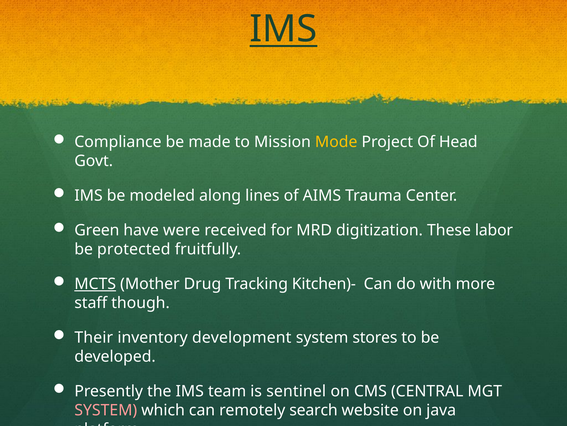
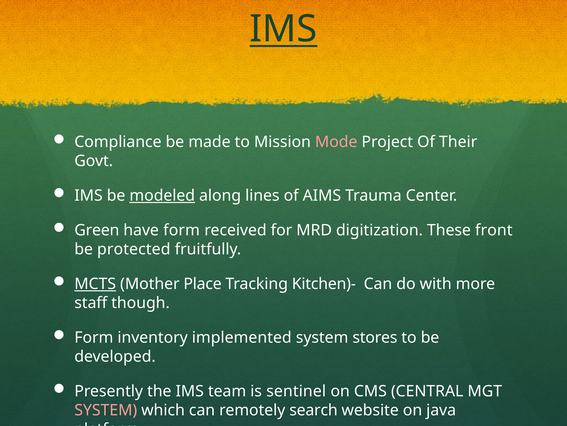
Mode colour: yellow -> pink
Head: Head -> Their
modeled underline: none -> present
have were: were -> form
labor: labor -> front
Drug: Drug -> Place
Their at (94, 337): Their -> Form
development: development -> implemented
